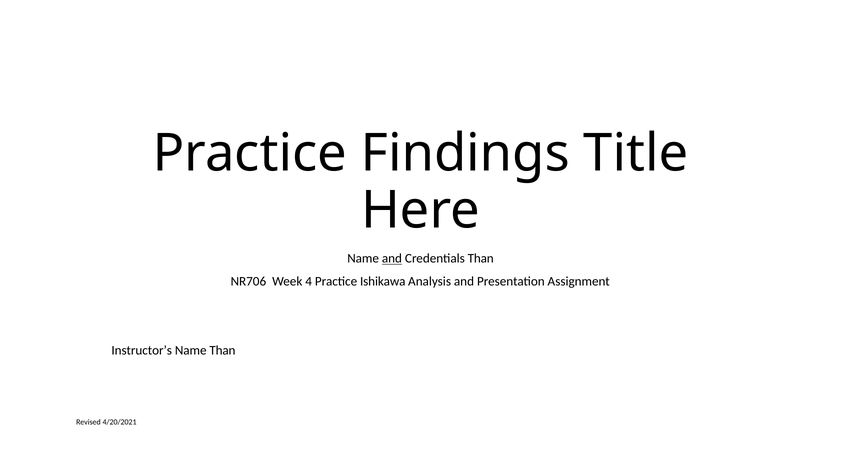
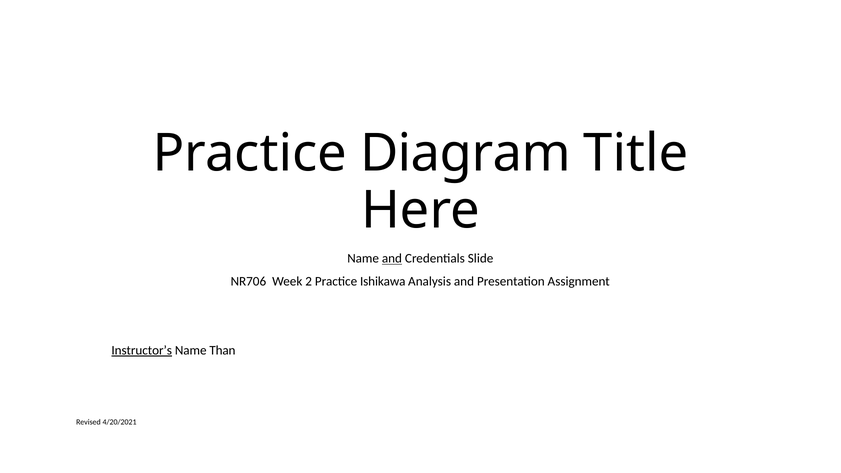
Findings: Findings -> Diagram
Credentials Than: Than -> Slide
4: 4 -> 2
Instructor’s underline: none -> present
